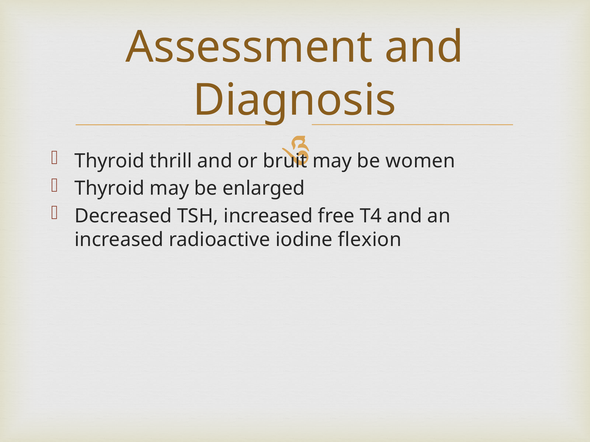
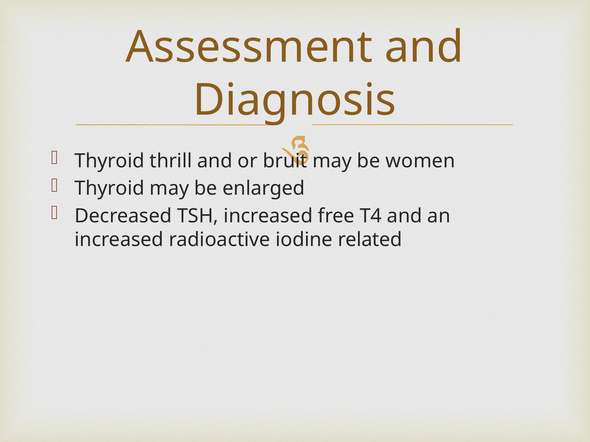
flexion: flexion -> related
